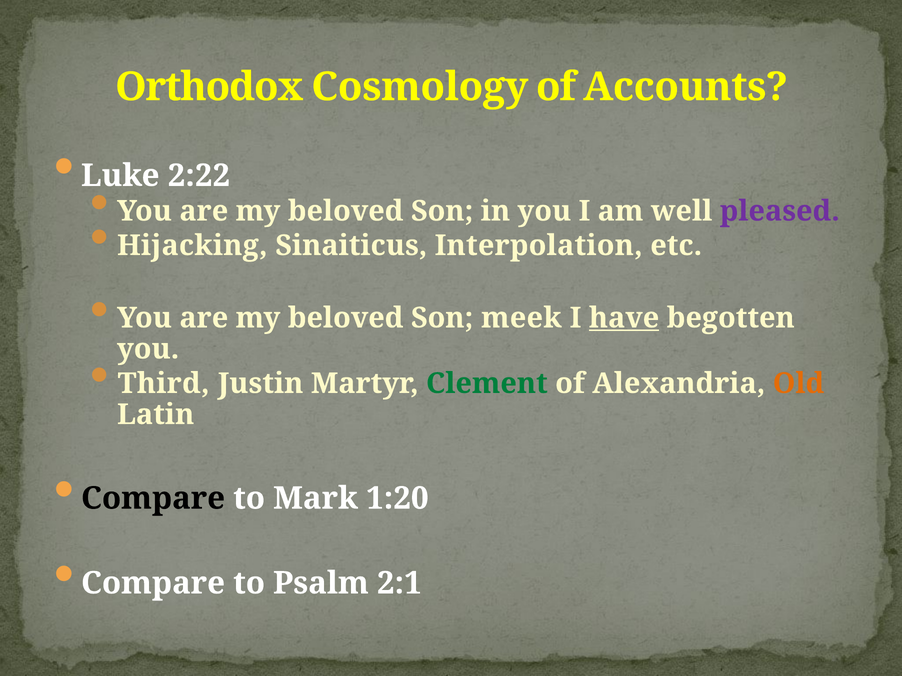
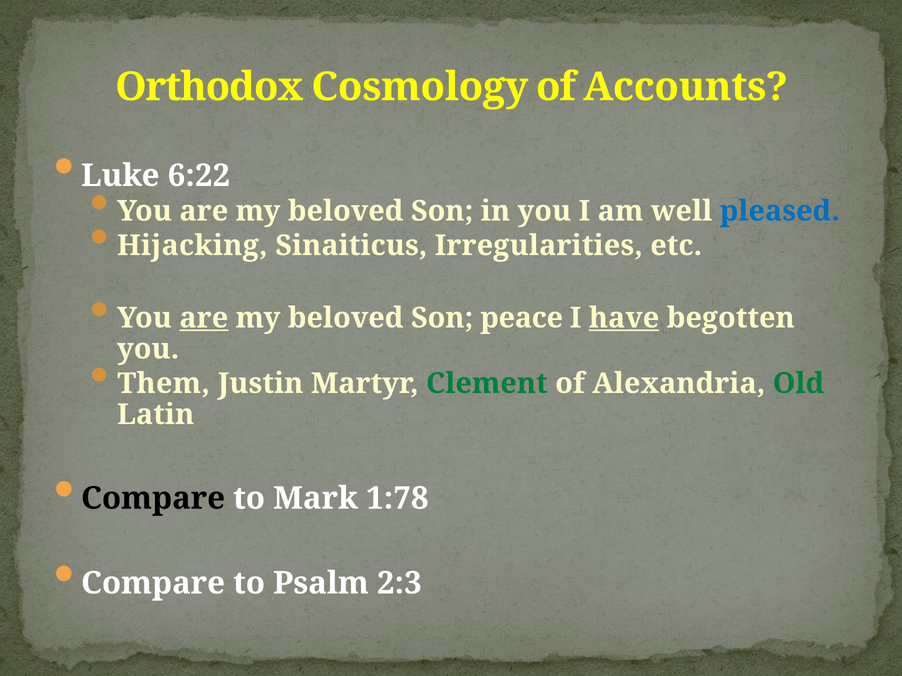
2:22: 2:22 -> 6:22
pleased colour: purple -> blue
Interpolation: Interpolation -> Irregularities
are at (204, 318) underline: none -> present
meek: meek -> peace
Third: Third -> Them
Old colour: orange -> green
1:20: 1:20 -> 1:78
2:1: 2:1 -> 2:3
